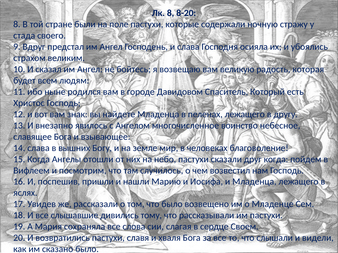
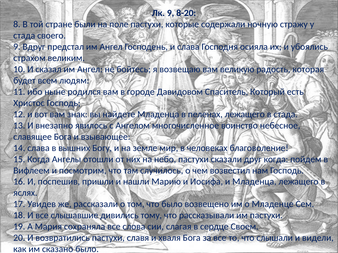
Лк 8: 8 -> 9
в другу: другу -> стада
